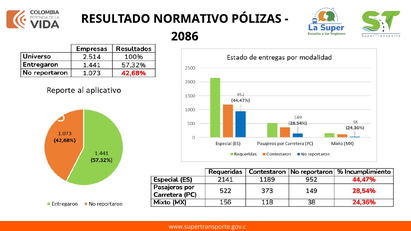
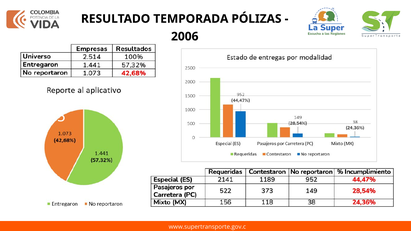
NORMATIVO: NORMATIVO -> TEMPORADA
2086: 2086 -> 2006
